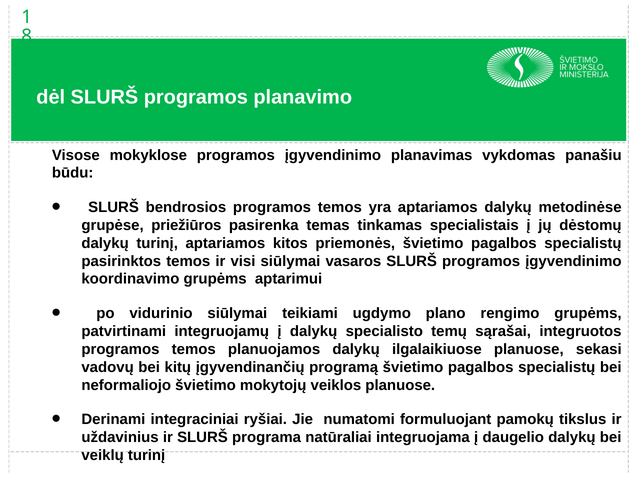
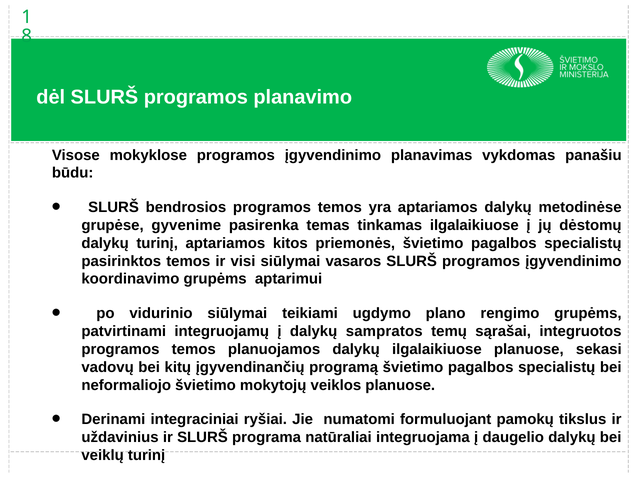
priežiūros: priežiūros -> gyvenime
tinkamas specialistais: specialistais -> ilgalaikiuose
specialisto: specialisto -> sampratos
